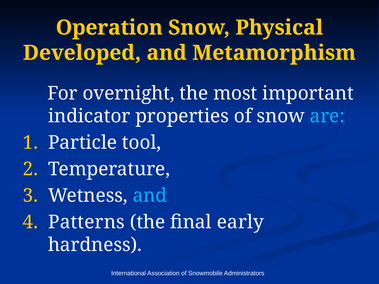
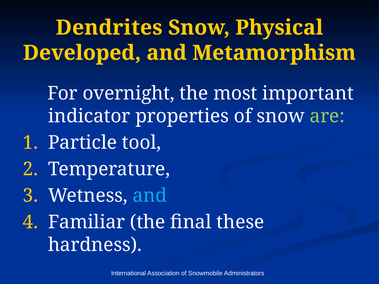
Operation: Operation -> Dendrites
are colour: light blue -> light green
Patterns: Patterns -> Familiar
early: early -> these
